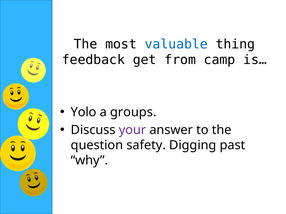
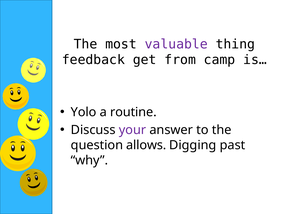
valuable colour: blue -> purple
groups: groups -> routine
safety: safety -> allows
